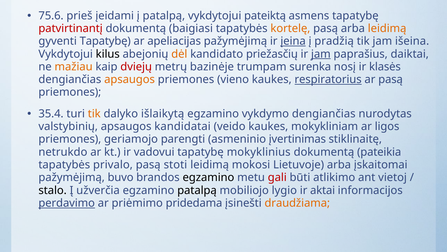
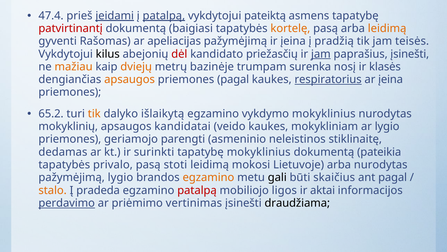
75.6: 75.6 -> 47.4
įeidami underline: none -> present
patalpą at (164, 16) underline: none -> present
gyventi Tapatybę: Tapatybę -> Rašomas
įeina at (293, 41) underline: present -> none
išeina: išeina -> teisės
dėl colour: orange -> red
paprašius daiktai: daiktai -> įsinešti
dviejų colour: red -> orange
priemones vieno: vieno -> pagal
ar pasą: pasą -> įeina
35.4: 35.4 -> 65.2
vykdymo dengiančias: dengiančias -> mokyklinius
valstybinių: valstybinių -> mokyklinių
ar ligos: ligos -> lygio
įvertinimas: įvertinimas -> neleistinos
netrukdo: netrukdo -> dedamas
vadovui: vadovui -> surinkti
arba įskaitomai: įskaitomai -> nurodytas
pažymėjimą buvo: buvo -> lygio
egzamino at (208, 177) colour: black -> orange
gali colour: red -> black
atlikimo: atlikimo -> skaičius
ant vietoj: vietoj -> pagal
stalo colour: black -> orange
užverčia: užverčia -> pradeda
patalpą at (197, 190) colour: black -> red
lygio: lygio -> ligos
pridedama: pridedama -> vertinimas
draudžiama colour: orange -> black
